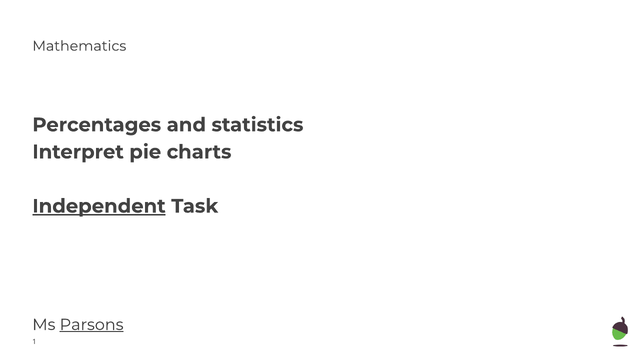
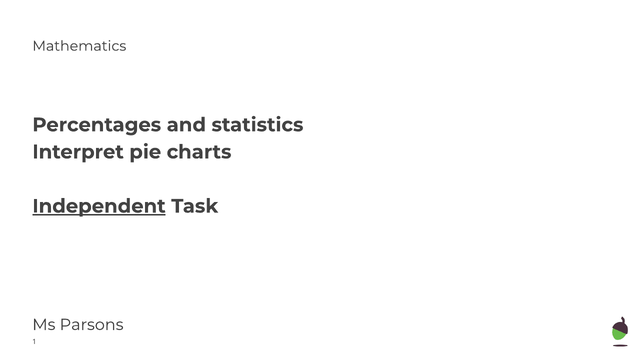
Parsons underline: present -> none
